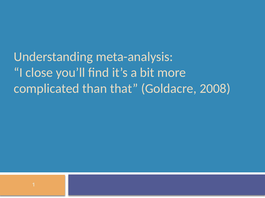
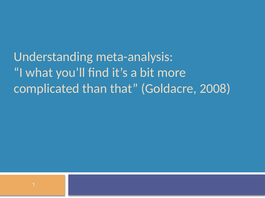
close: close -> what
